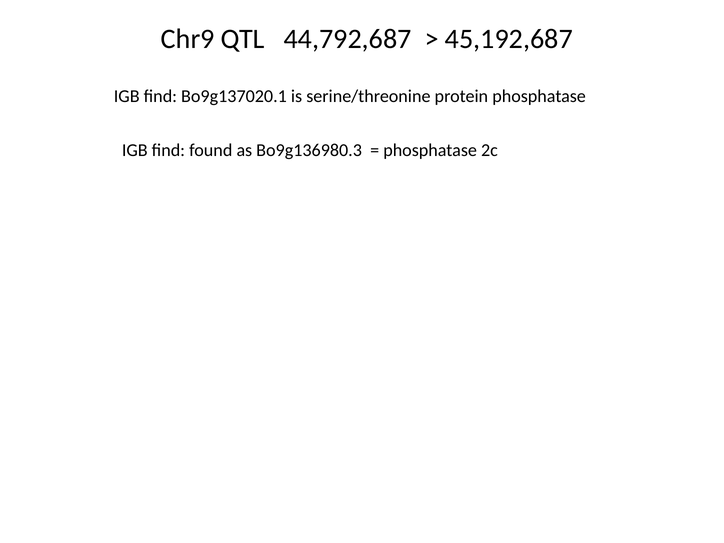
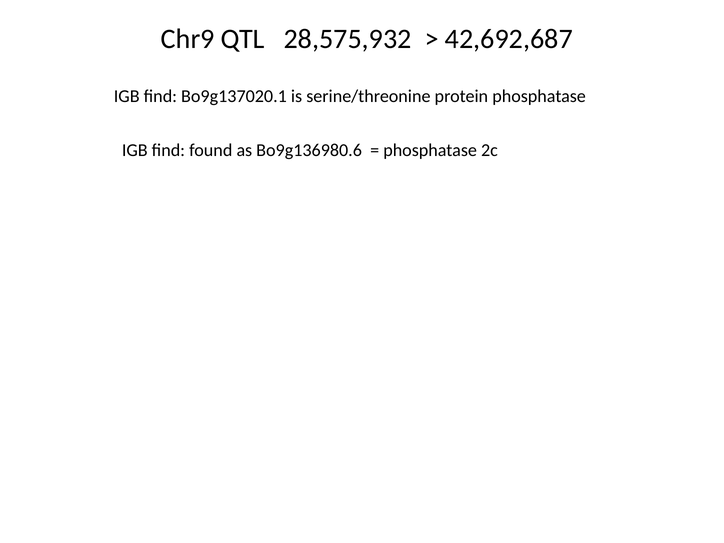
44,792,687: 44,792,687 -> 28,575,932
45,192,687: 45,192,687 -> 42,692,687
Bo9g136980.3: Bo9g136980.3 -> Bo9g136980.6
